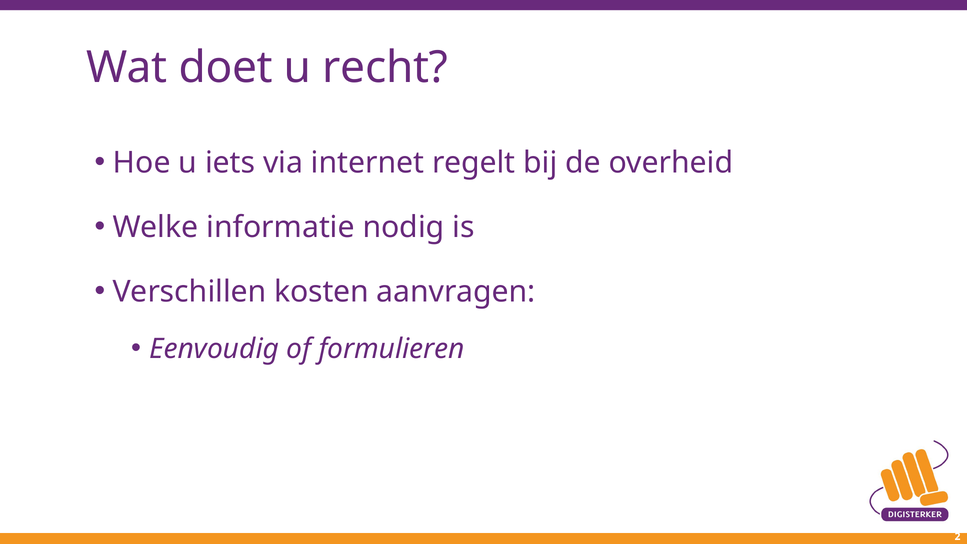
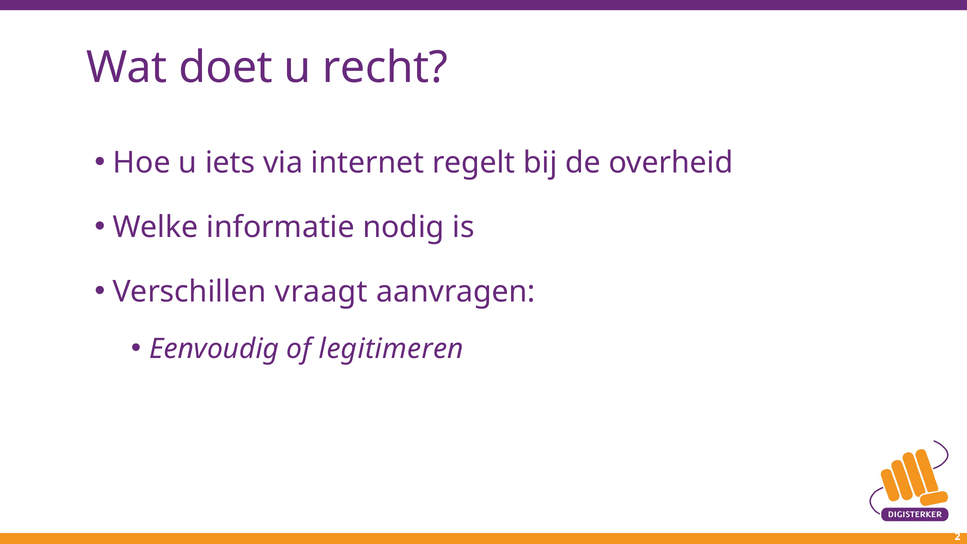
kosten: kosten -> vraagt
formulieren: formulieren -> legitimeren
